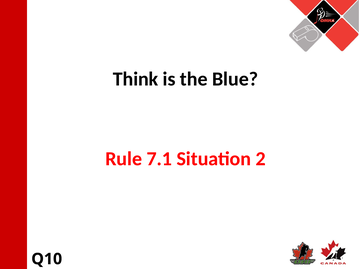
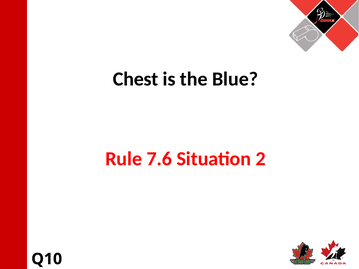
Think: Think -> Chest
7.1: 7.1 -> 7.6
